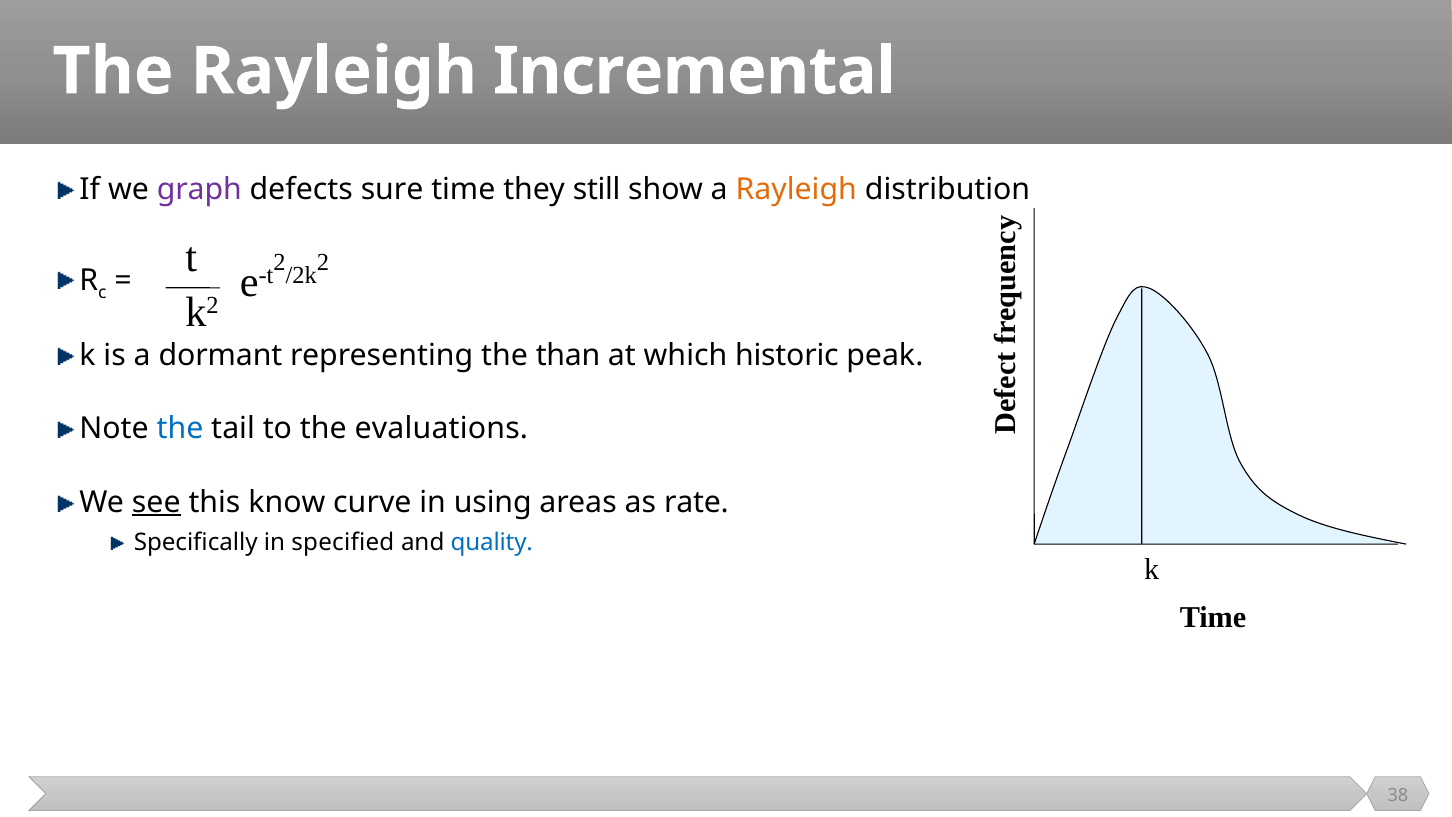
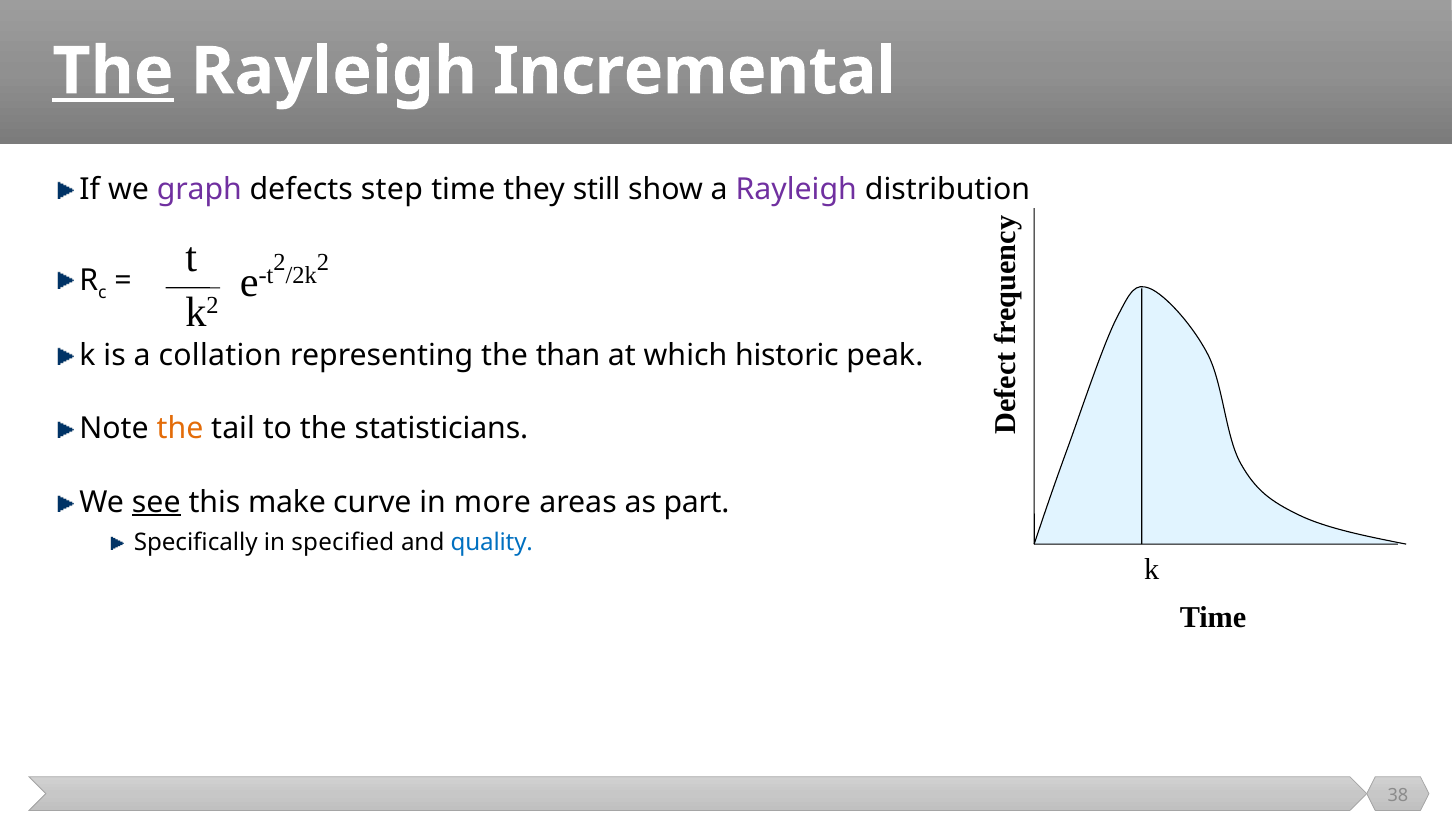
The at (113, 71) underline: none -> present
sure: sure -> step
Rayleigh at (796, 189) colour: orange -> purple
dormant: dormant -> collation
the at (180, 429) colour: blue -> orange
evaluations: evaluations -> statisticians
know: know -> make
using: using -> more
rate: rate -> part
